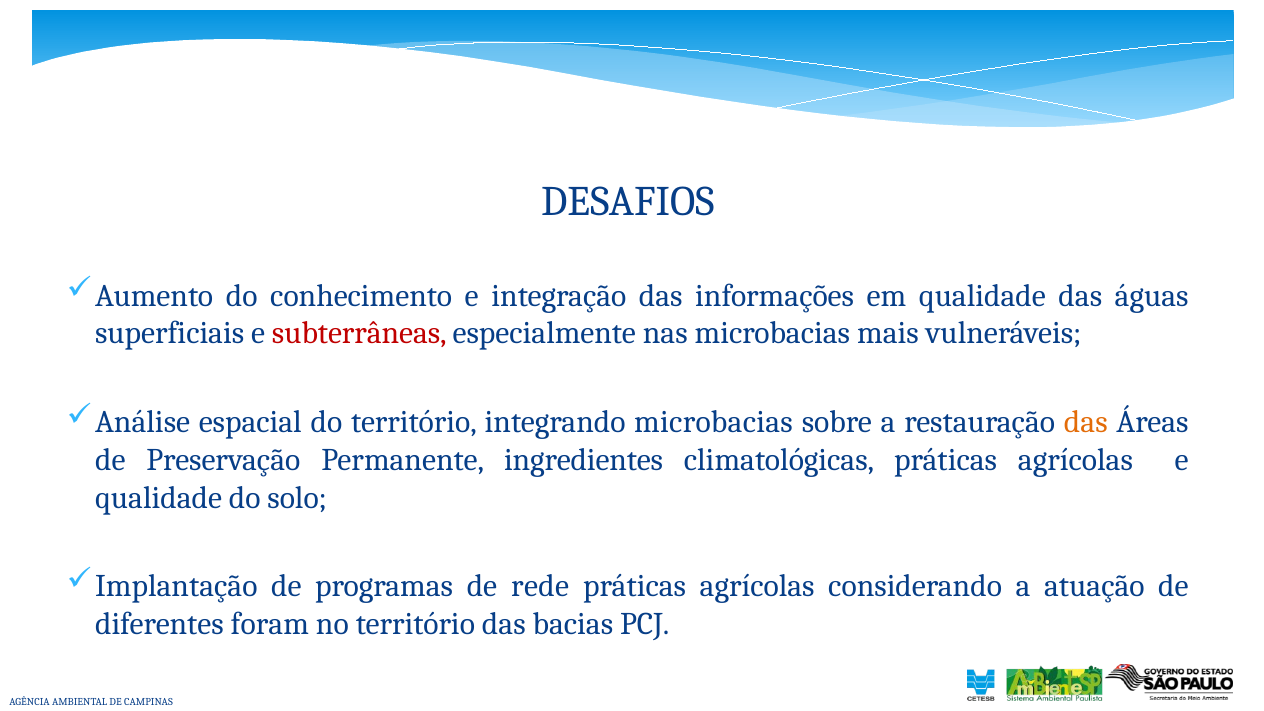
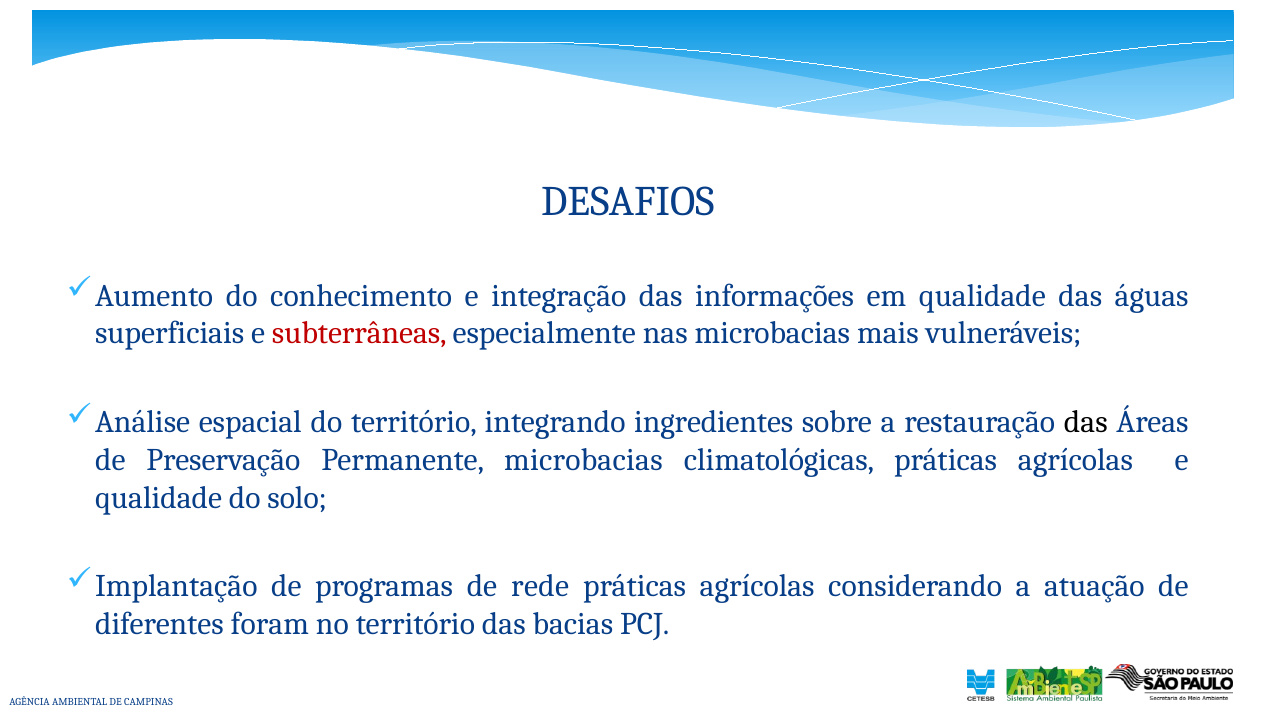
integrando microbacias: microbacias -> ingredientes
das at (1086, 422) colour: orange -> black
Permanente ingredientes: ingredientes -> microbacias
